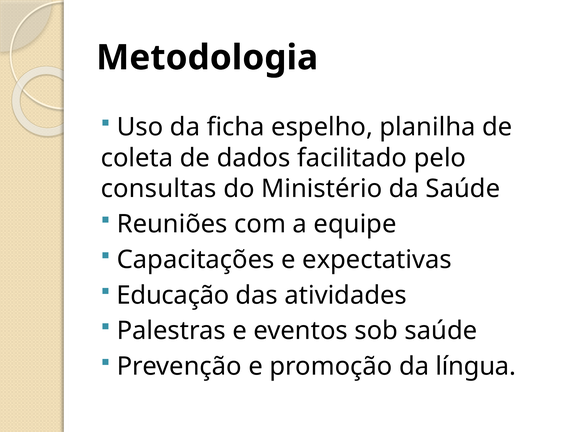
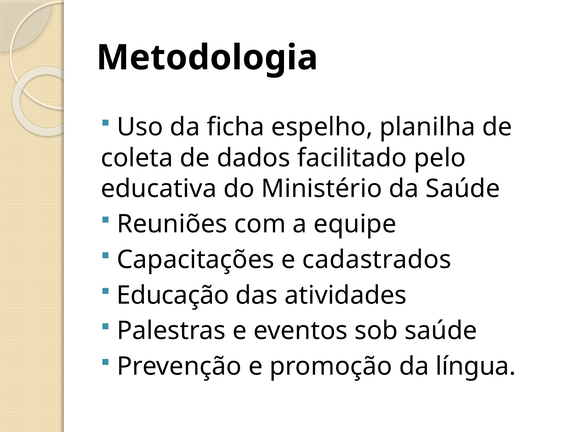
consultas: consultas -> educativa
expectativas: expectativas -> cadastrados
